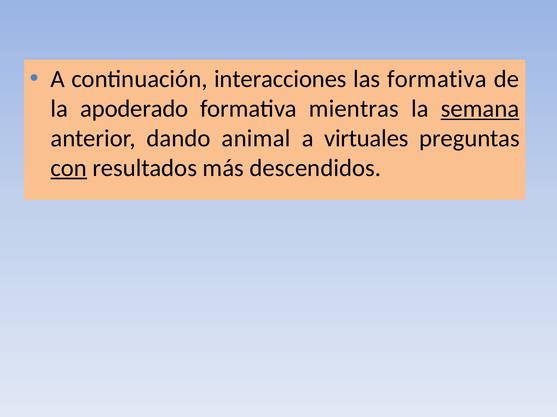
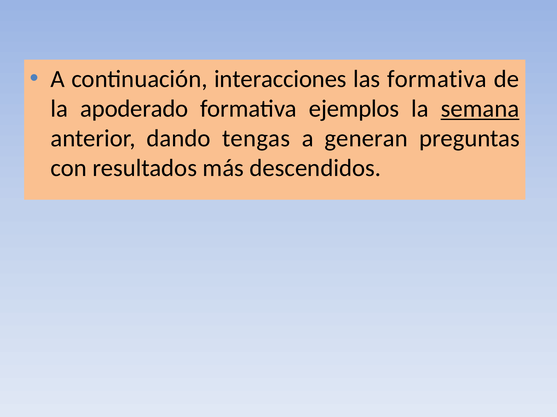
mientras: mientras -> ejemplos
animal: animal -> tengas
virtuales: virtuales -> generan
con underline: present -> none
